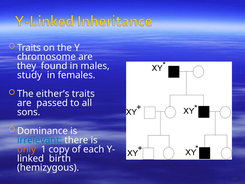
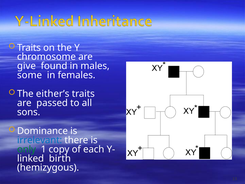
they: they -> give
study: study -> some
only colour: orange -> green
